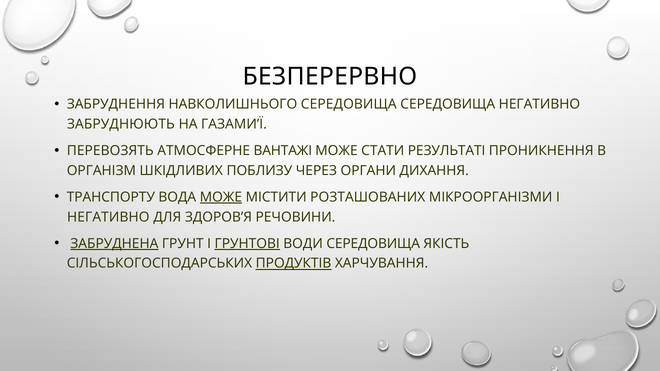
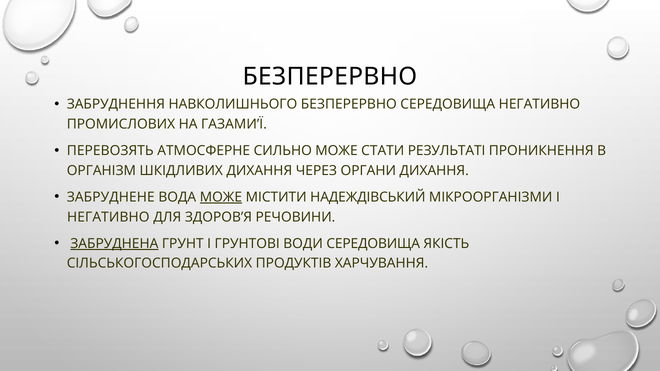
НАВКОЛИШНЬОГО СЕРЕДОВИЩА: СЕРЕДОВИЩА -> БЕЗПЕРЕРВНО
ЗАБРУДНЮЮТЬ: ЗАБРУДНЮЮТЬ -> ПРОМИСЛОВИХ
ВАНТАЖІ: ВАНТАЖІ -> СИЛЬНО
ШКІДЛИВИХ ПОБЛИЗУ: ПОБЛИЗУ -> ДИХАННЯ
ТРАНСПОРТУ: ТРАНСПОРТУ -> ЗАБРУДНЕНЕ
РОЗТАШОВАНИХ: РОЗТАШОВАНИХ -> НАДЕЖДІВСЬКИЙ
ГРУНТОВІ underline: present -> none
ПРОДУКТІВ underline: present -> none
